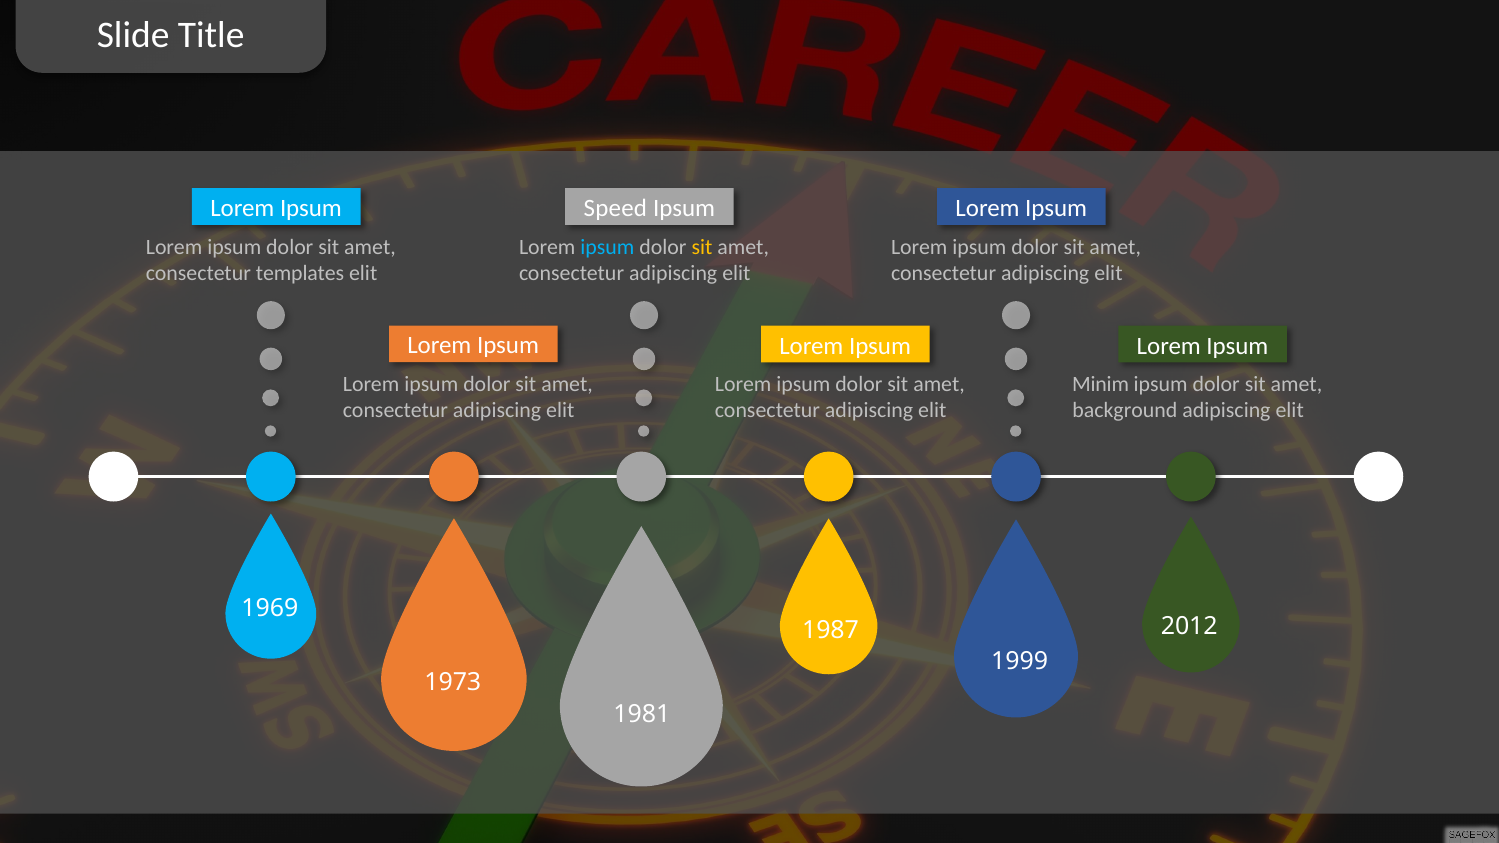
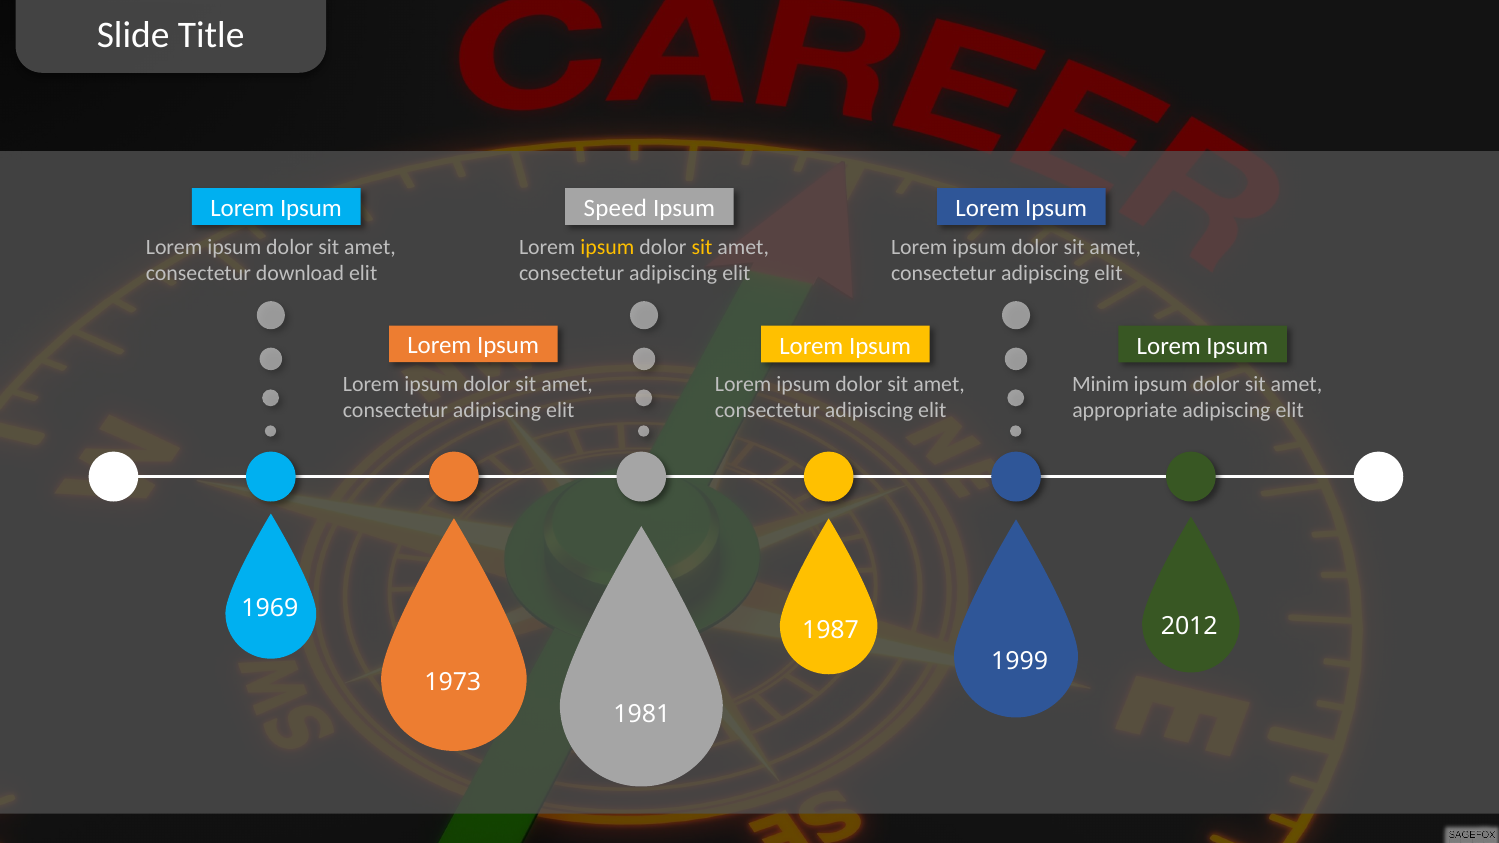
ipsum at (607, 247) colour: light blue -> yellow
templates: templates -> download
background: background -> appropriate
